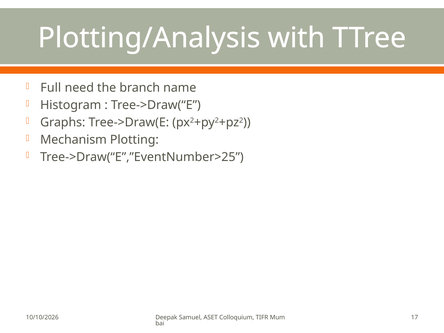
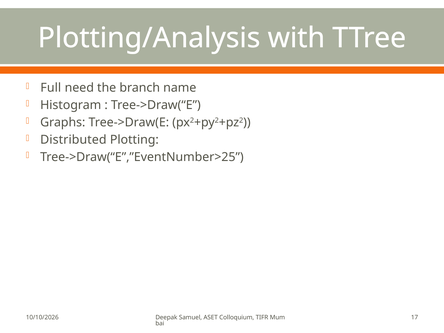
Mechanism: Mechanism -> Distributed
